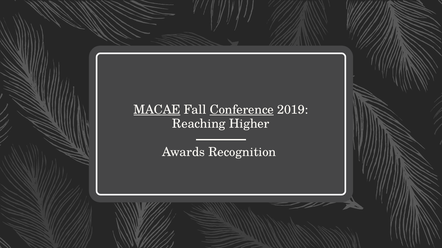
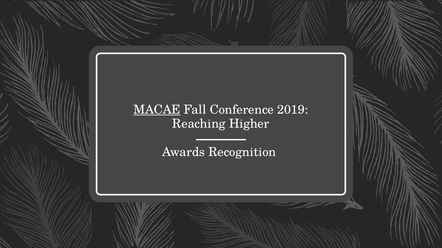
Conference underline: present -> none
